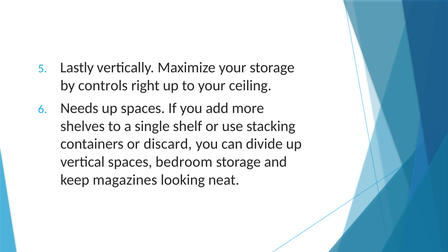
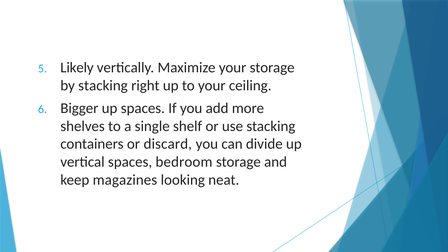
Lastly: Lastly -> Likely
by controls: controls -> stacking
Needs: Needs -> Bigger
